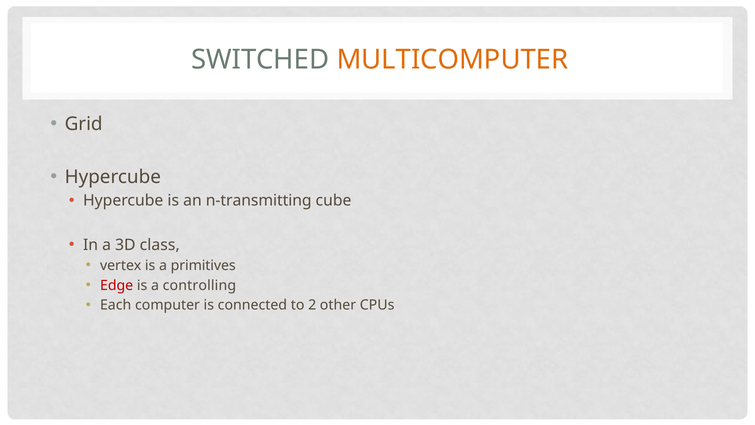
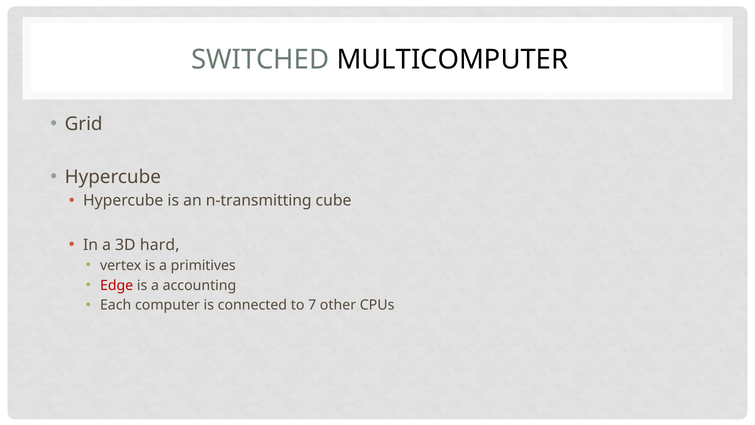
MULTICOMPUTER colour: orange -> black
class: class -> hard
controlling: controlling -> accounting
2: 2 -> 7
